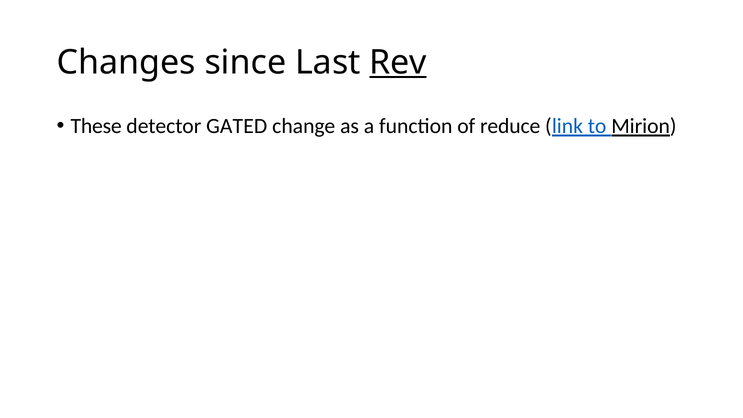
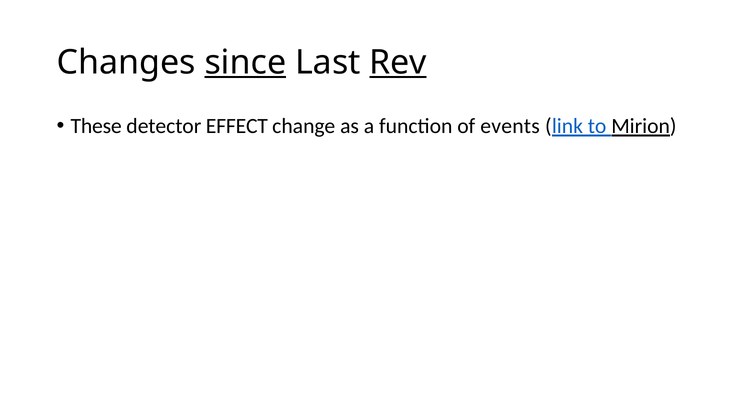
since underline: none -> present
GATED: GATED -> EFFECT
reduce: reduce -> events
